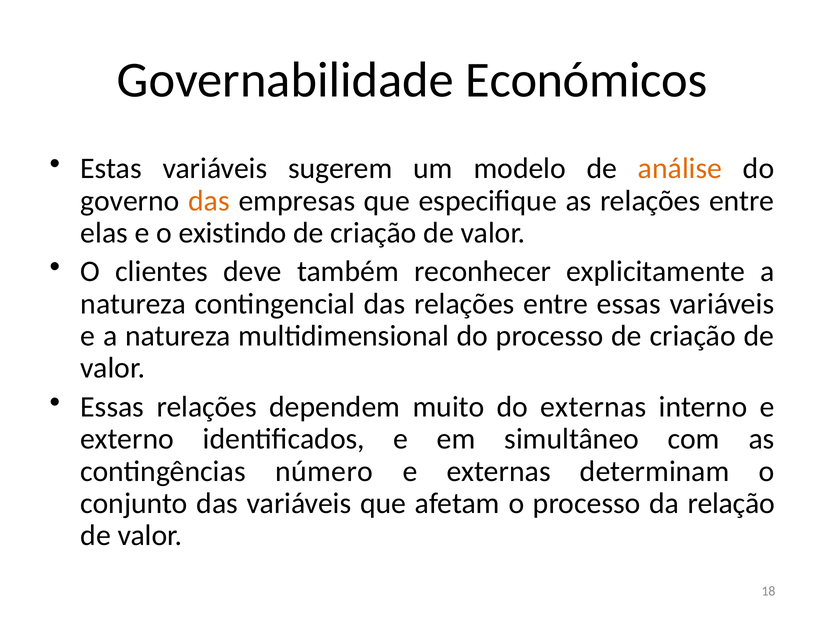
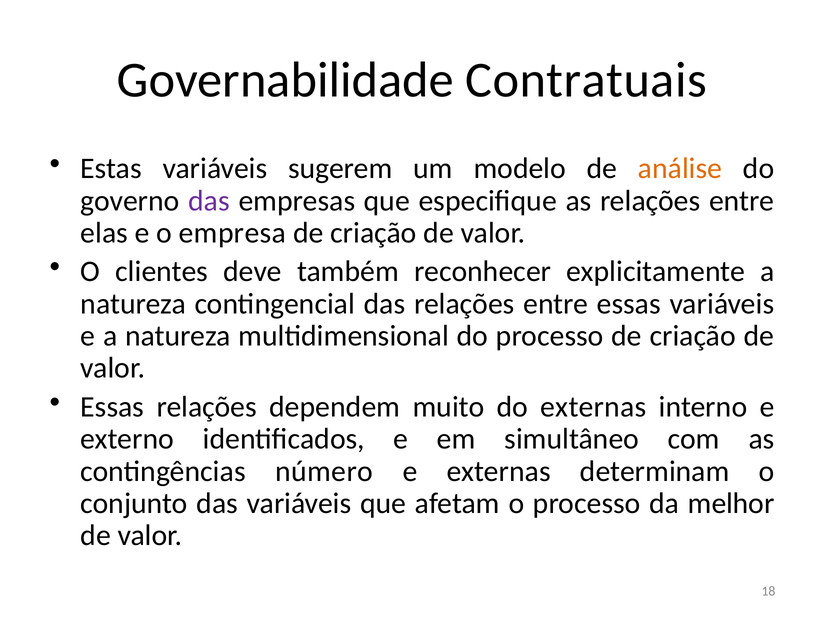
Económicos: Económicos -> Contratuais
das at (209, 201) colour: orange -> purple
existindo: existindo -> empresa
relação: relação -> melhor
